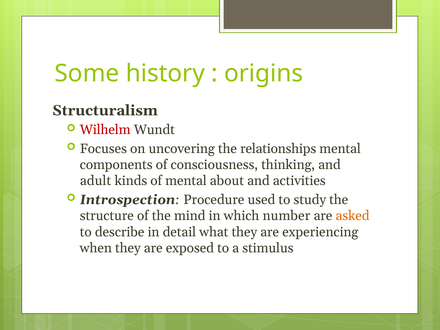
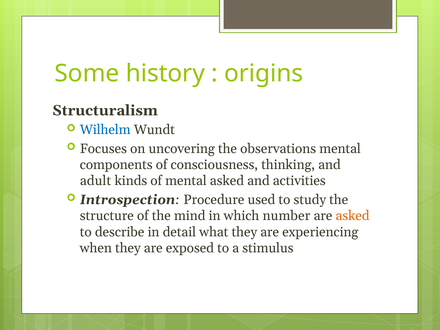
Wilhelm colour: red -> blue
relationships: relationships -> observations
mental about: about -> asked
